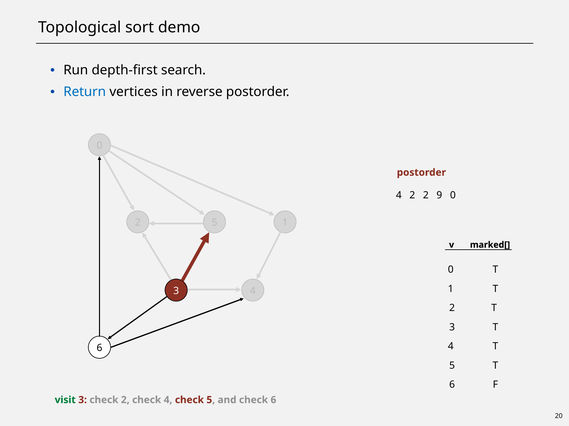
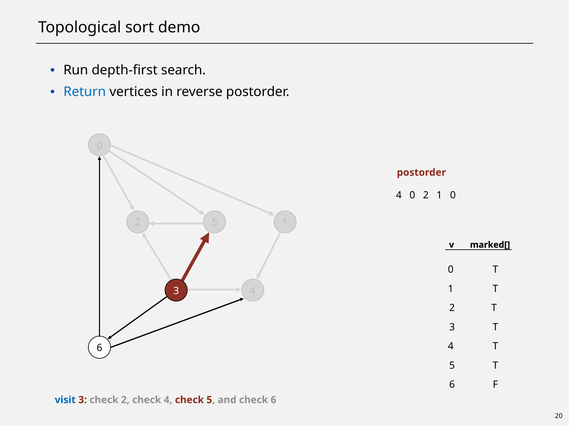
4 2: 2 -> 0
2 9: 9 -> 1
visit colour: green -> blue
